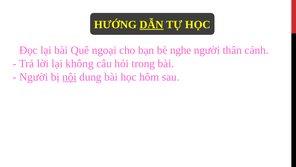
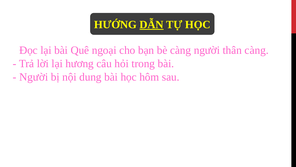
bè nghe: nghe -> càng
thân cánh: cánh -> càng
không: không -> hương
nội underline: present -> none
